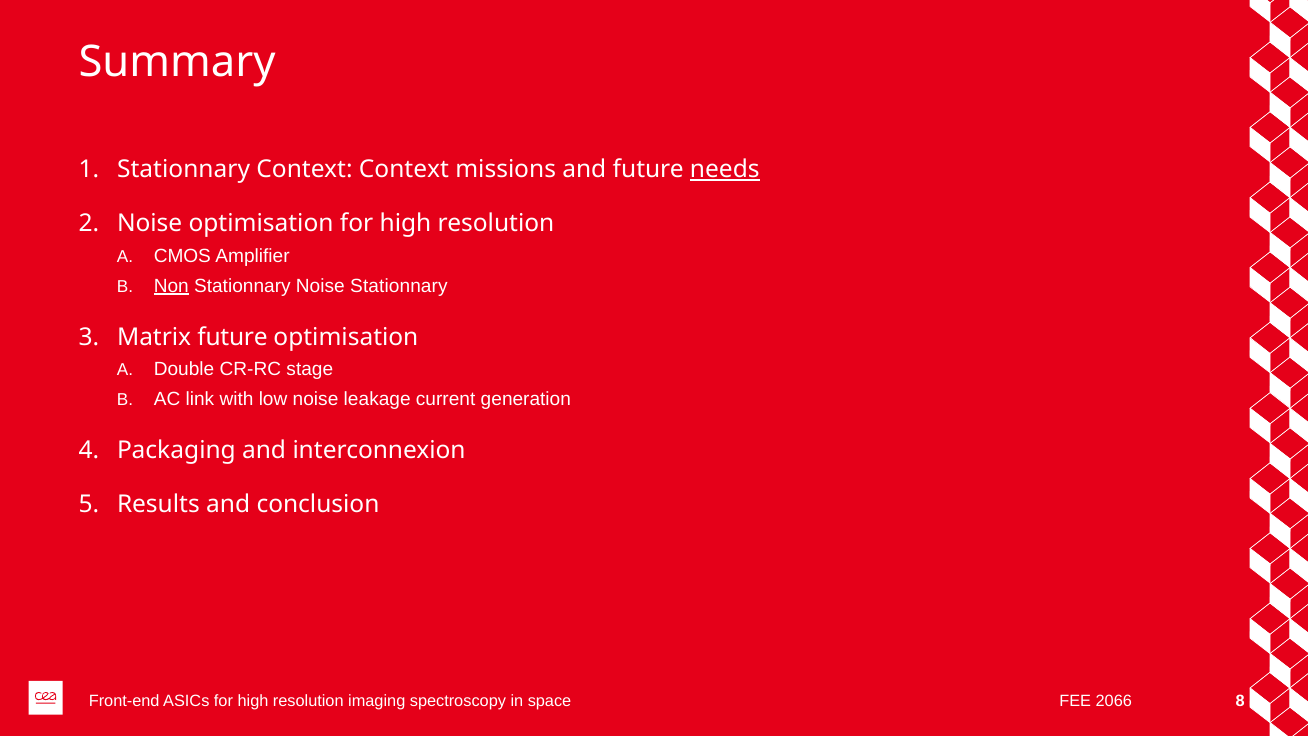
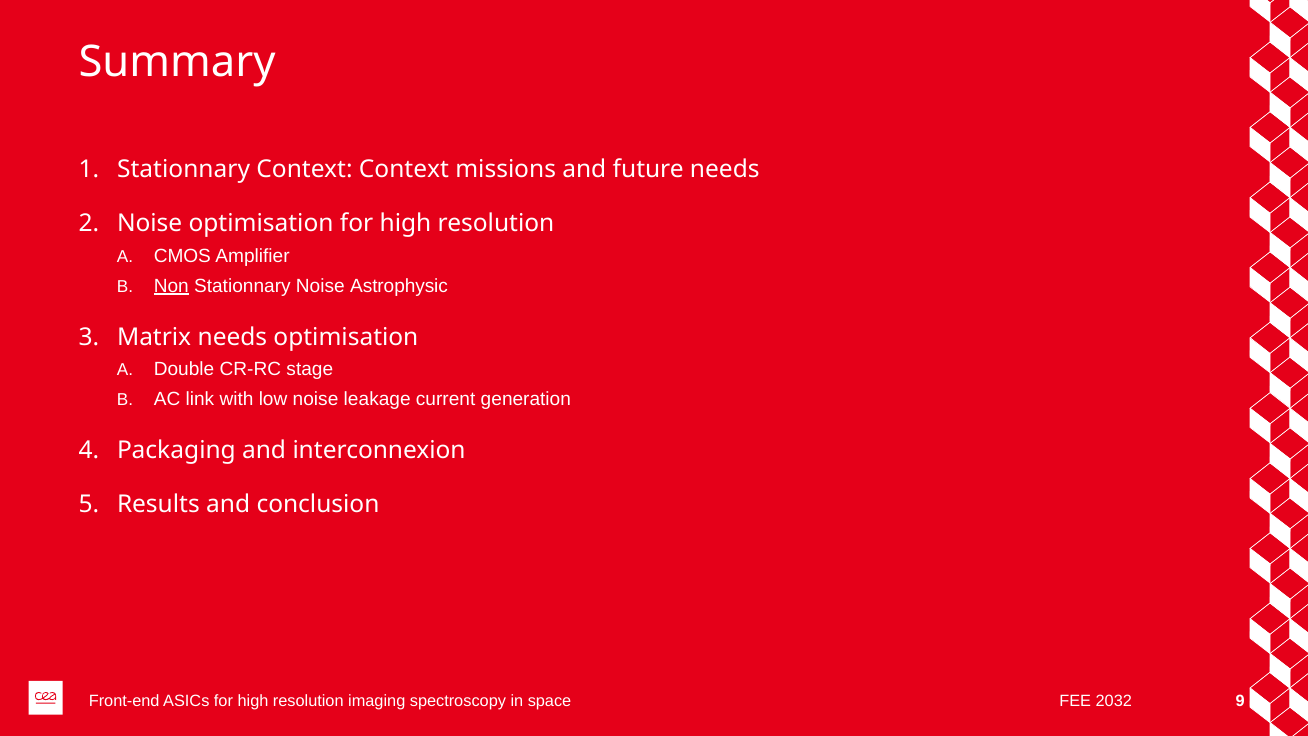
needs at (725, 169) underline: present -> none
Noise Stationnary: Stationnary -> Astrophysic
Matrix future: future -> needs
2066: 2066 -> 2032
8: 8 -> 9
